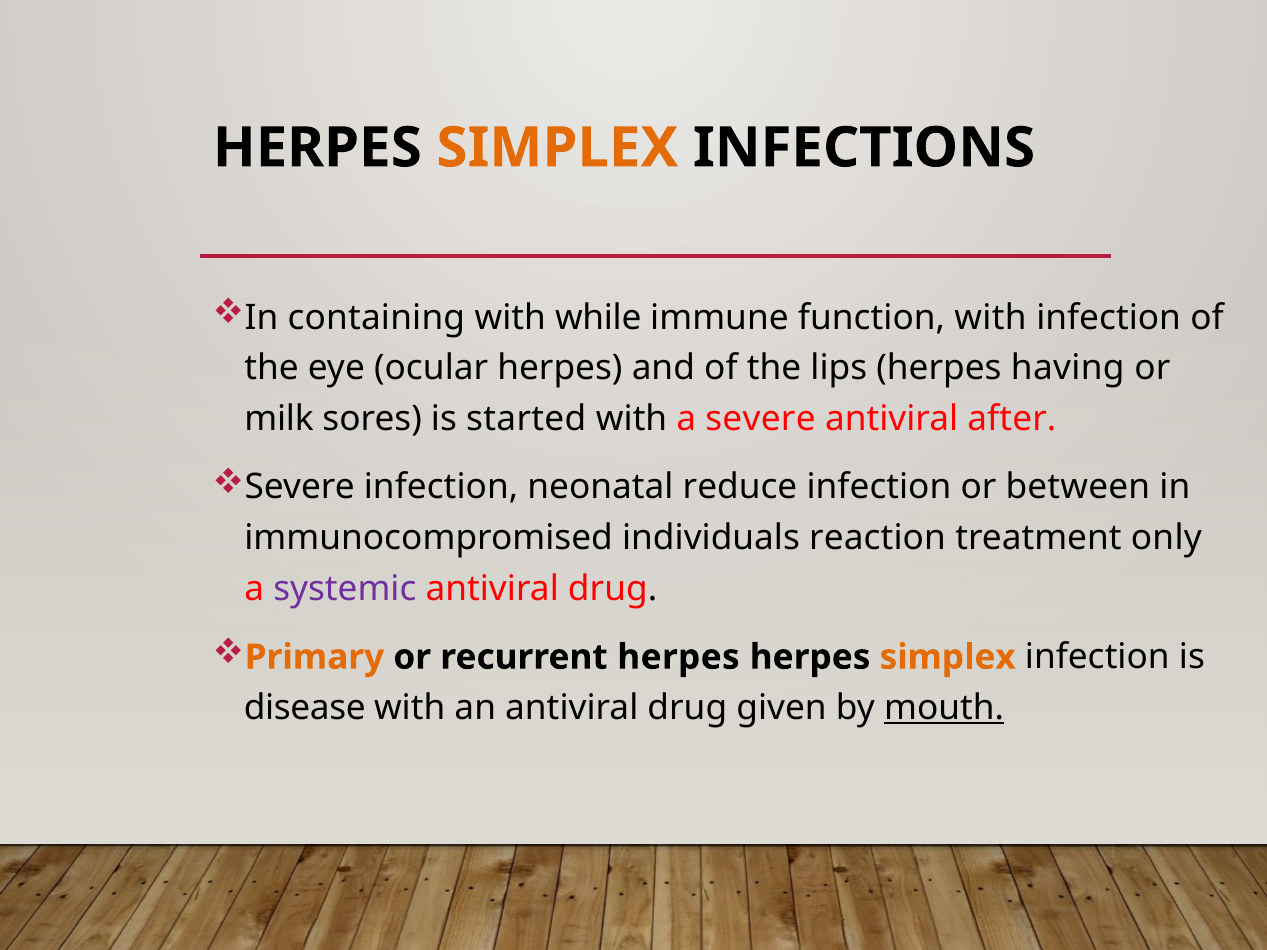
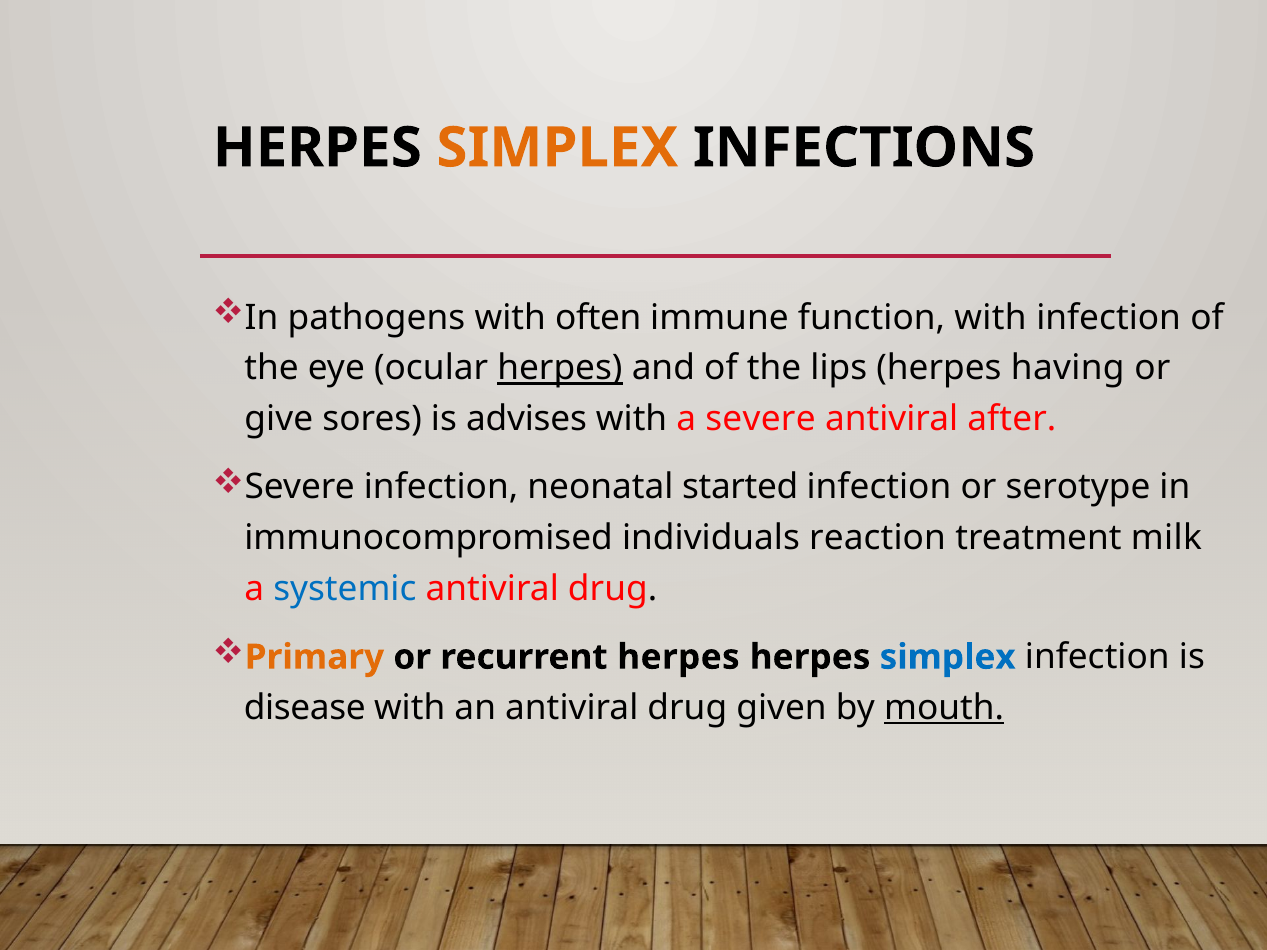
containing: containing -> pathogens
while: while -> often
herpes at (560, 368) underline: none -> present
milk: milk -> give
started: started -> advises
reduce: reduce -> started
between: between -> serotype
only: only -> milk
systemic colour: purple -> blue
simplex at (948, 657) colour: orange -> blue
